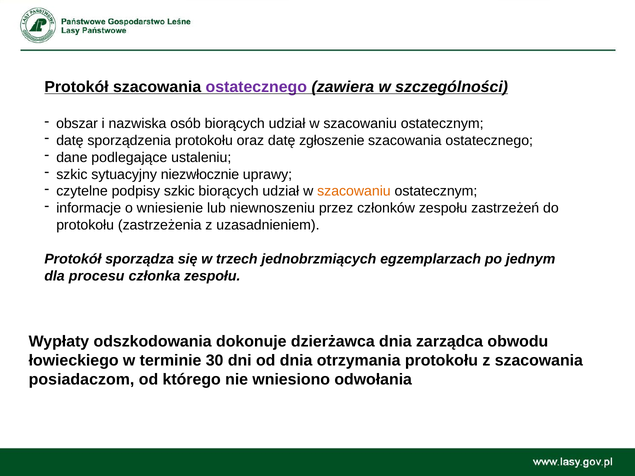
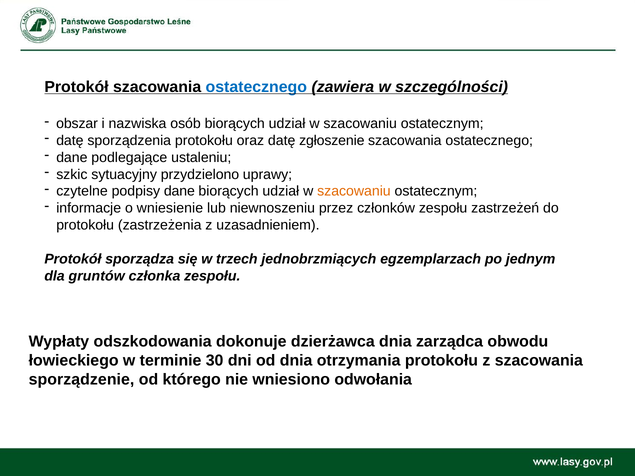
ostatecznego at (256, 87) colour: purple -> blue
niezwłocznie: niezwłocznie -> przydzielono
podpisy szkic: szkic -> dane
procesu: procesu -> gruntów
posiadaczom: posiadaczom -> sporządzenie
